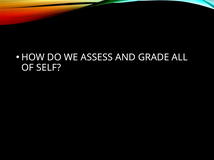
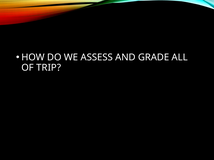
SELF: SELF -> TRIP
